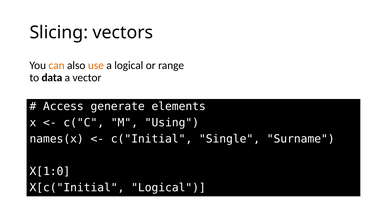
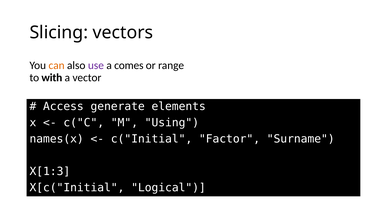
use colour: orange -> purple
a logical: logical -> comes
data: data -> with
Single: Single -> Factor
X[1:0: X[1:0 -> X[1:3
